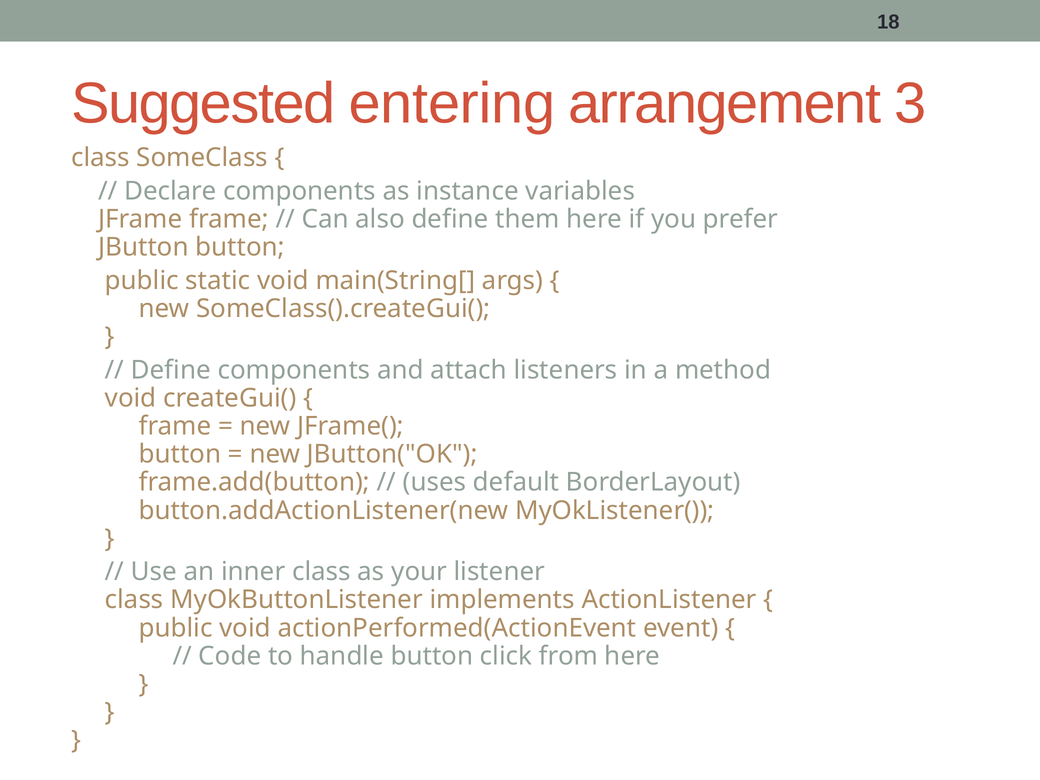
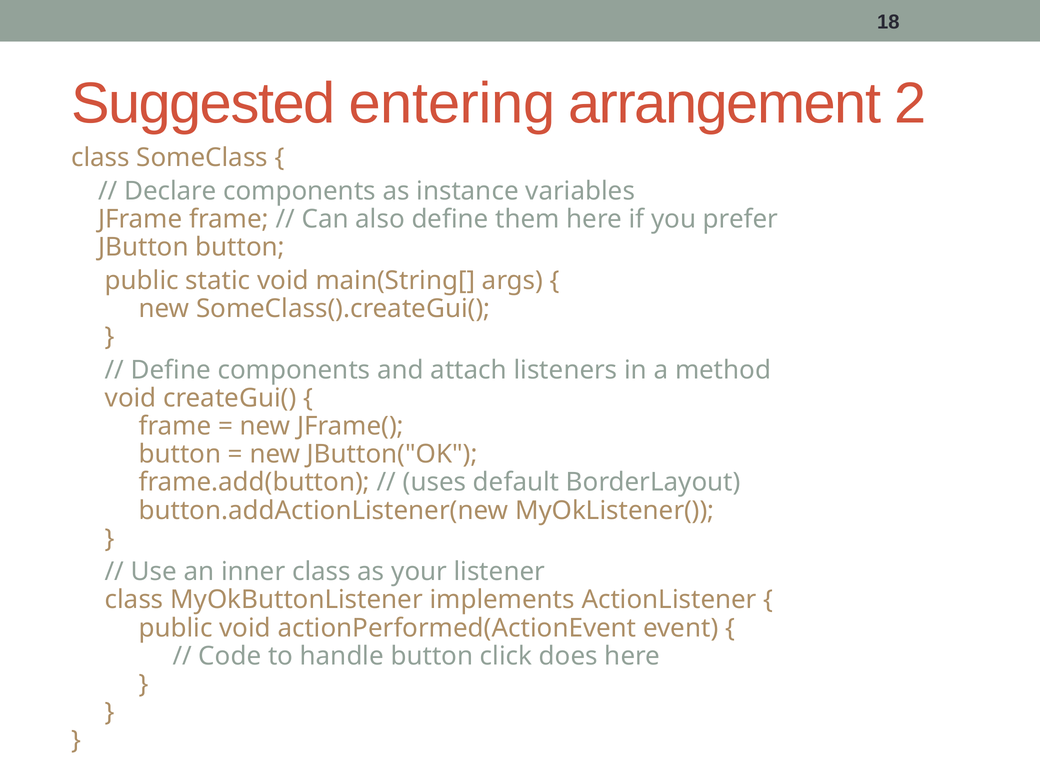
3: 3 -> 2
from: from -> does
